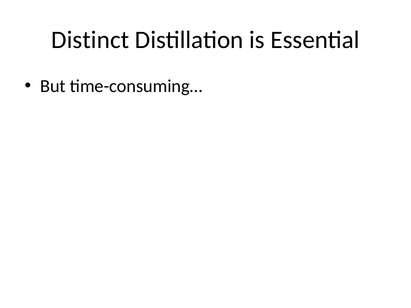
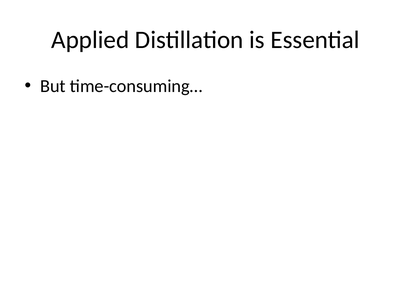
Distinct: Distinct -> Applied
